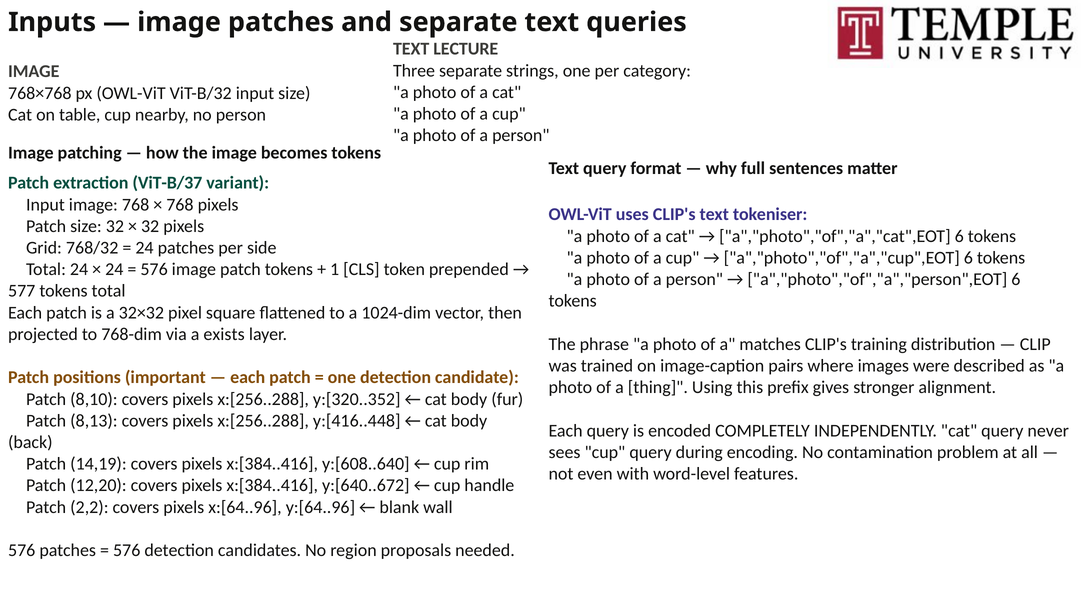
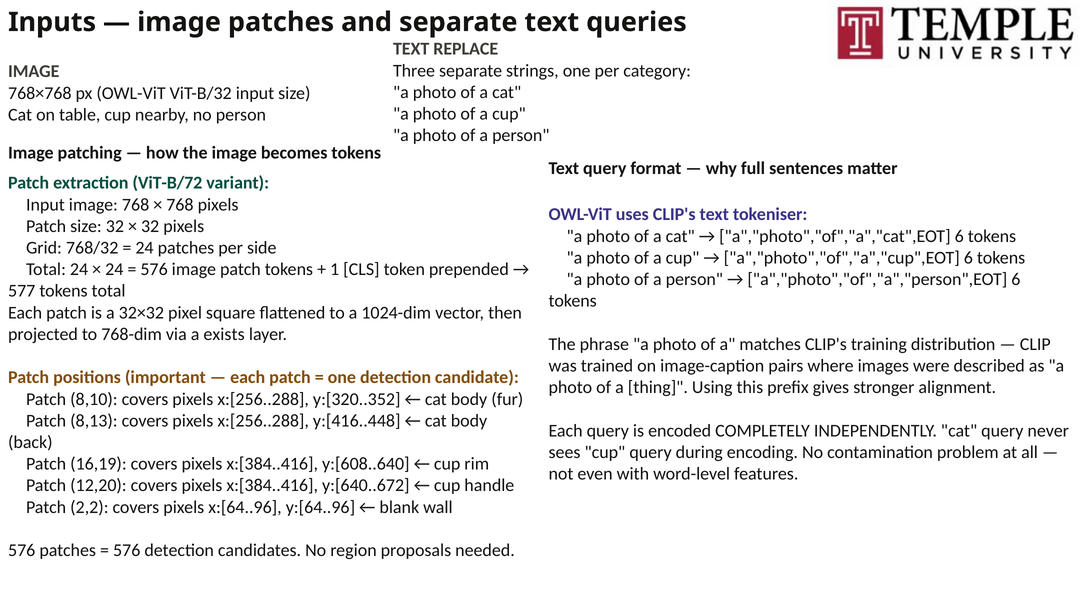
LECTURE: LECTURE -> REPLACE
ViT-B/37: ViT-B/37 -> ViT-B/72
14,19: 14,19 -> 16,19
